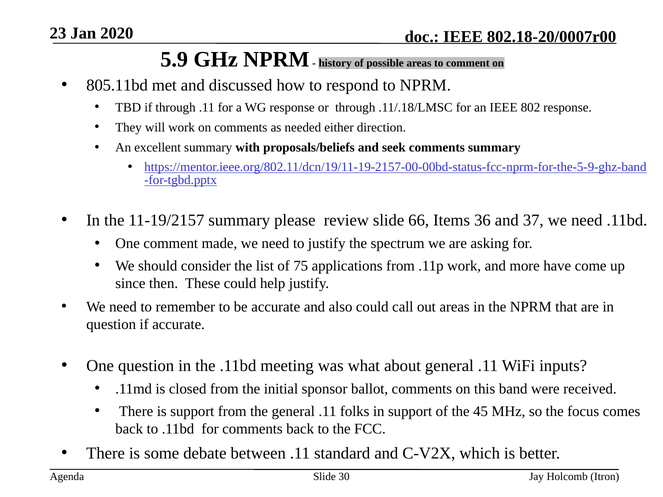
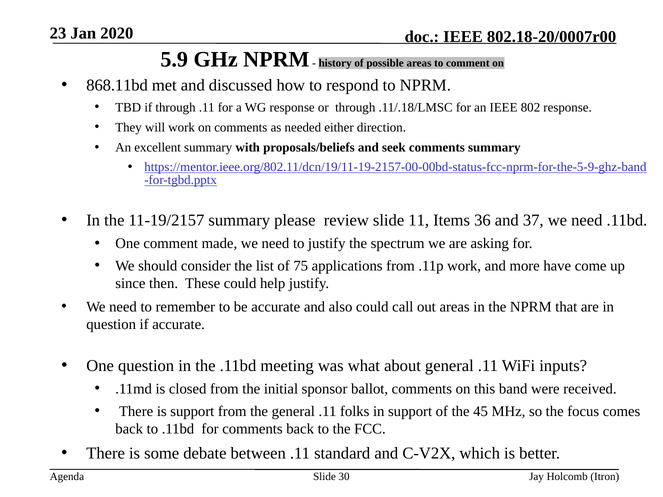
805.11bd: 805.11bd -> 868.11bd
66: 66 -> 11
